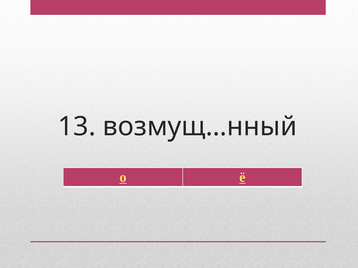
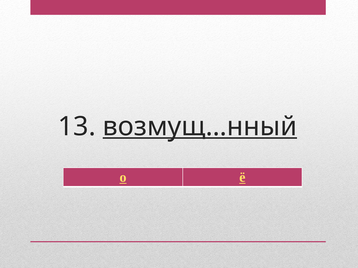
возмущ…нный underline: none -> present
